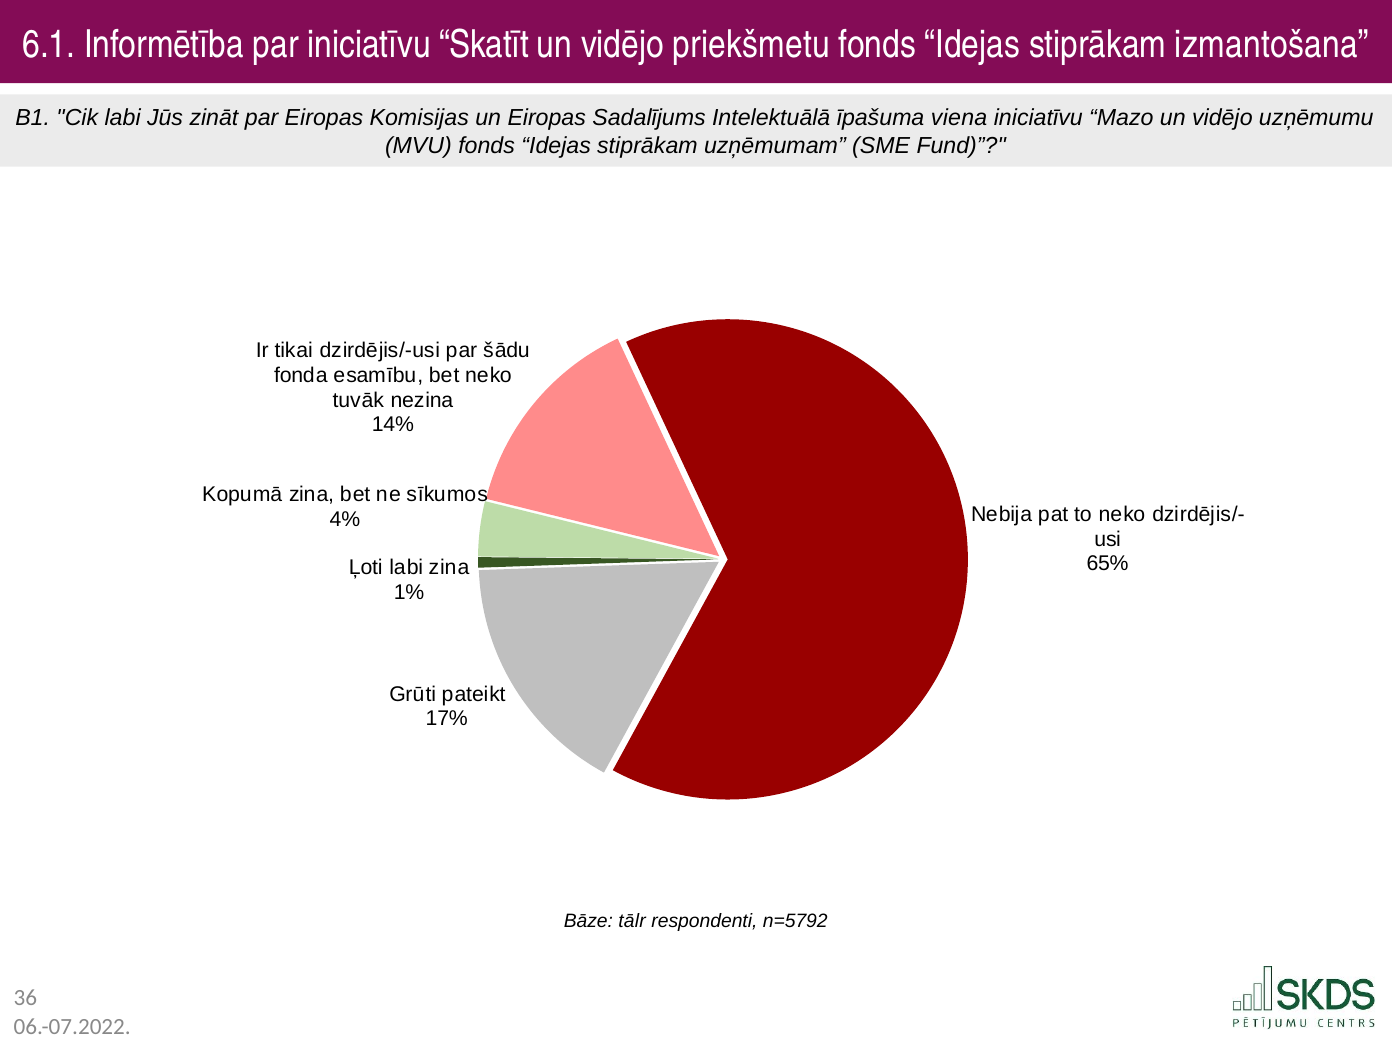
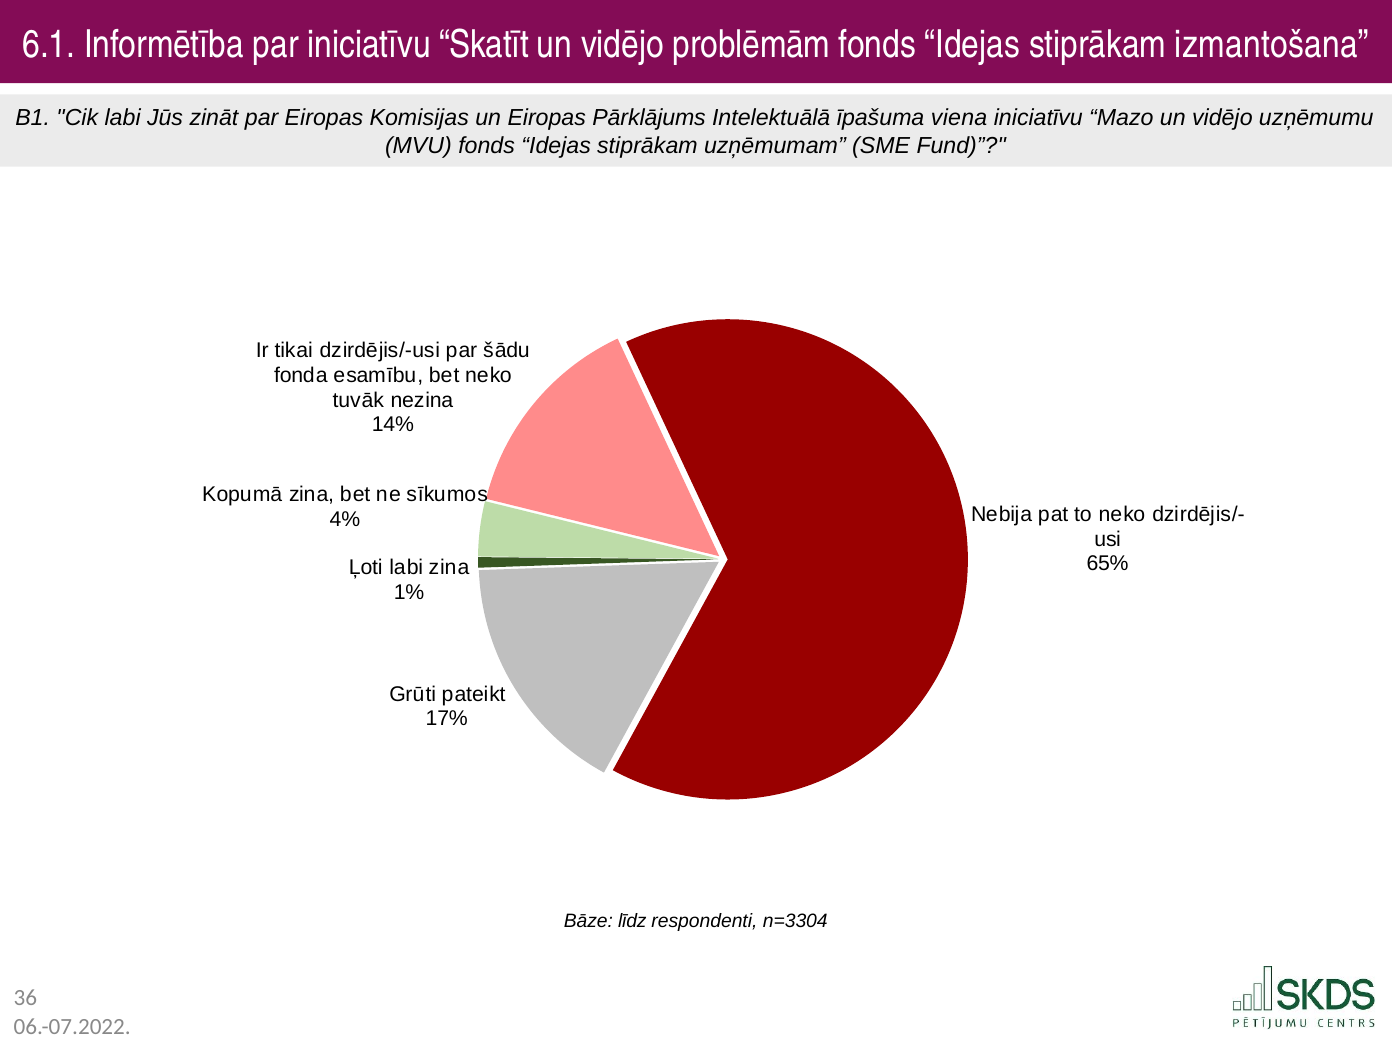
priekšmetu: priekšmetu -> problēmām
Sadalījums: Sadalījums -> Pārklājums
tālr: tālr -> līdz
n=5792: n=5792 -> n=3304
